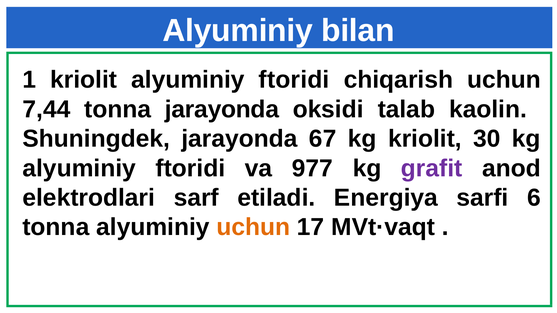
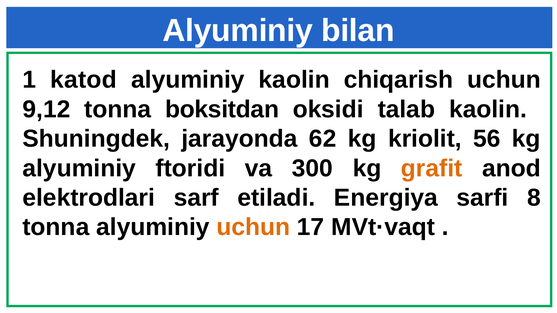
1 kriolit: kriolit -> katod
ftoridi at (294, 80): ftoridi -> kaolin
7,44: 7,44 -> 9,12
tonna jarayonda: jarayonda -> boksitdan
67: 67 -> 62
30: 30 -> 56
977: 977 -> 300
grafit colour: purple -> orange
6: 6 -> 8
